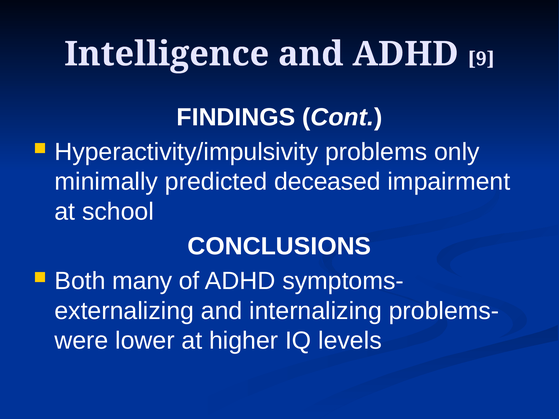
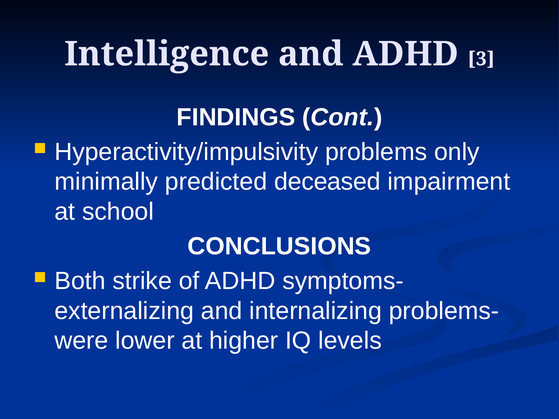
9: 9 -> 3
many: many -> strike
